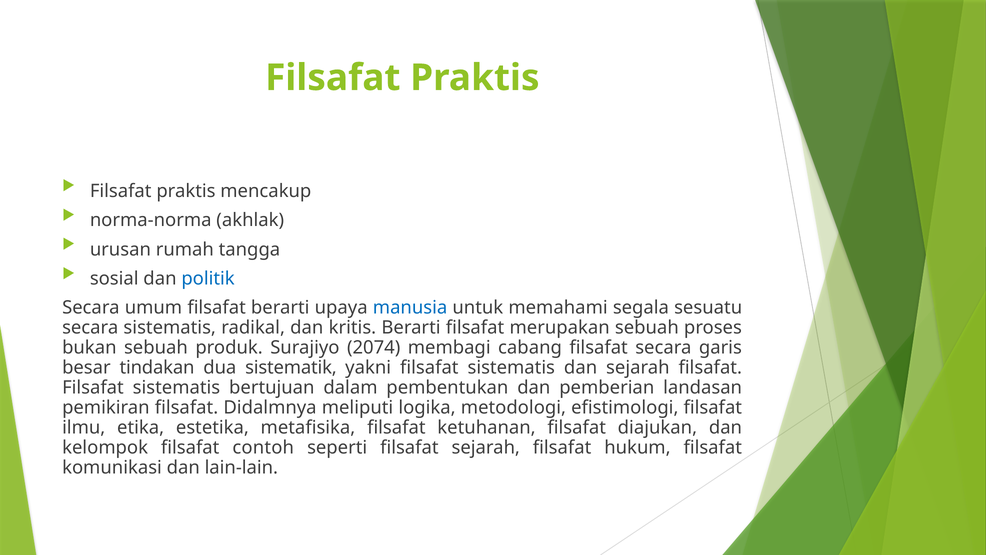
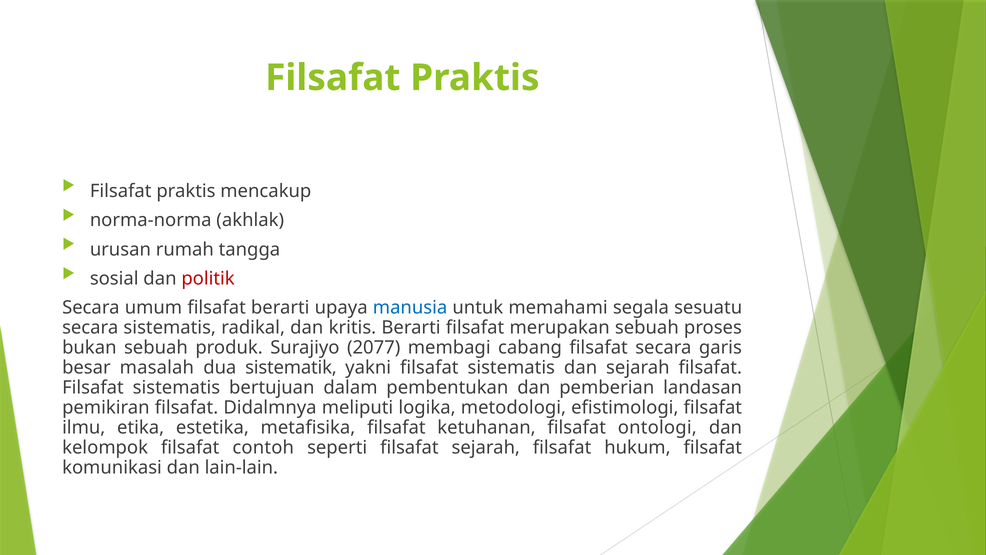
politik colour: blue -> red
2074: 2074 -> 2077
tindakan: tindakan -> masalah
diajukan: diajukan -> ontologi
